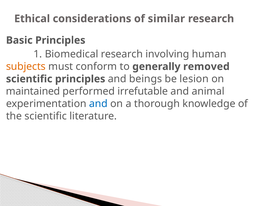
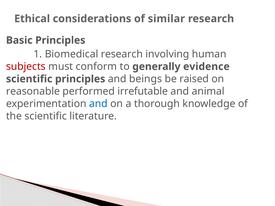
subjects colour: orange -> red
removed: removed -> evidence
lesion: lesion -> raised
maintained: maintained -> reasonable
